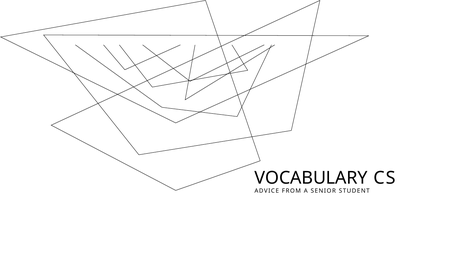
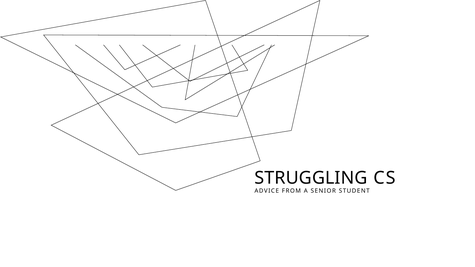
VOCABULARY: VOCABULARY -> STRUGGLING
